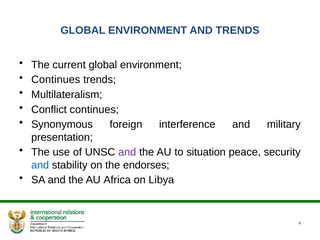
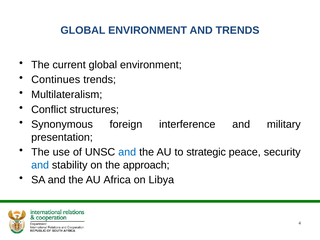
Conflict continues: continues -> structures
and at (127, 152) colour: purple -> blue
situation: situation -> strategic
endorses: endorses -> approach
